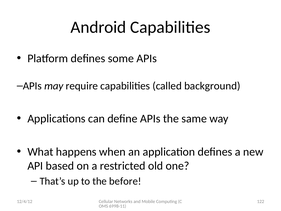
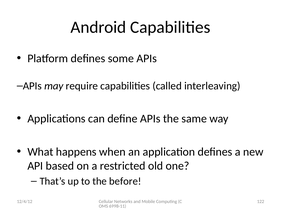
background: background -> interleaving
